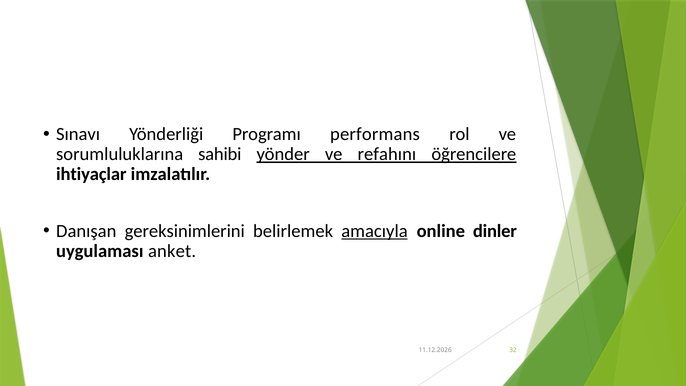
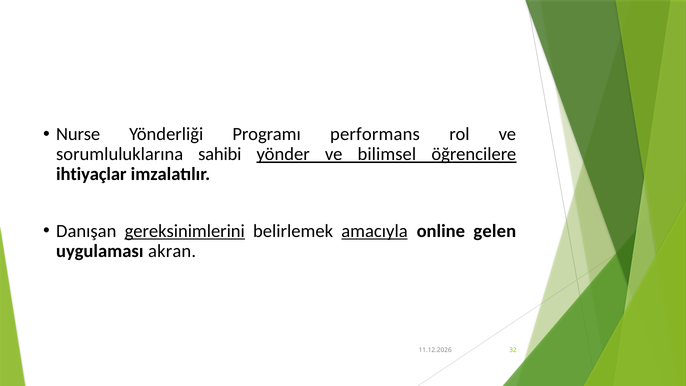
Sınavı: Sınavı -> Nurse
refahını: refahını -> bilimsel
gereksinimlerini underline: none -> present
dinler: dinler -> gelen
anket: anket -> akran
